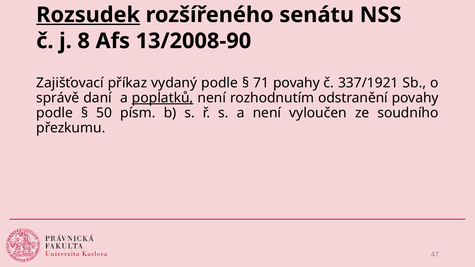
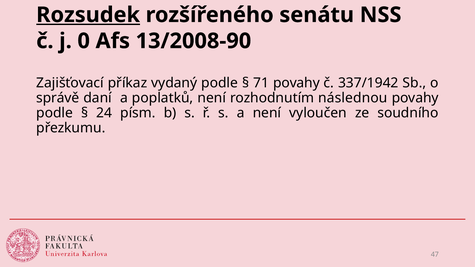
8: 8 -> 0
337/1921: 337/1921 -> 337/1942
poplatků underline: present -> none
odstranění: odstranění -> následnou
50: 50 -> 24
